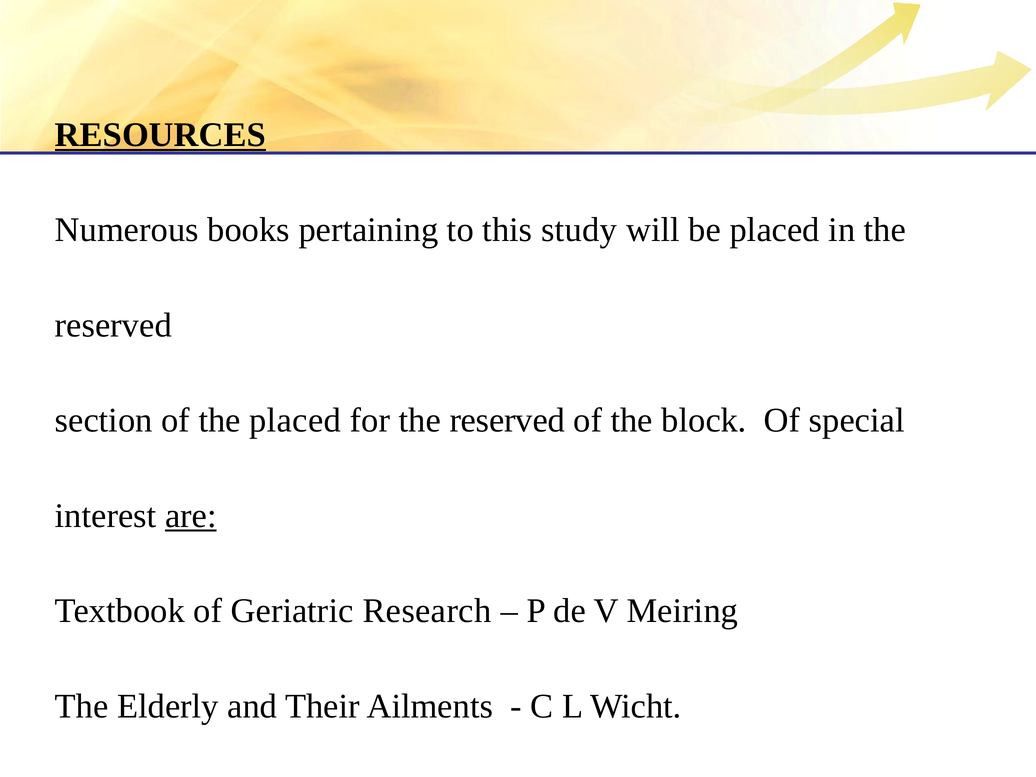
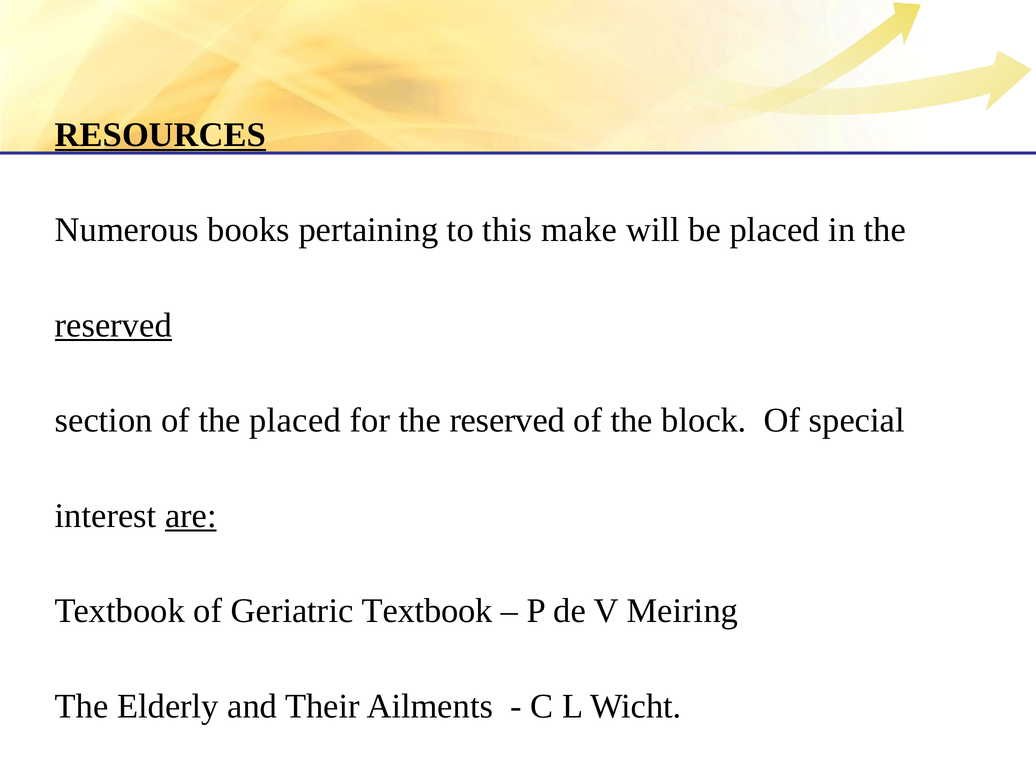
study: study -> make
reserved at (113, 325) underline: none -> present
Geriatric Research: Research -> Textbook
